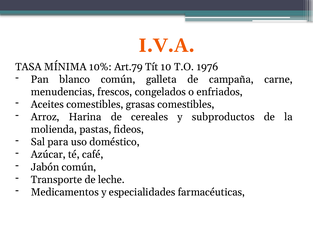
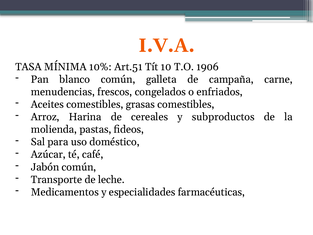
Art.79: Art.79 -> Art.51
1976: 1976 -> 1906
